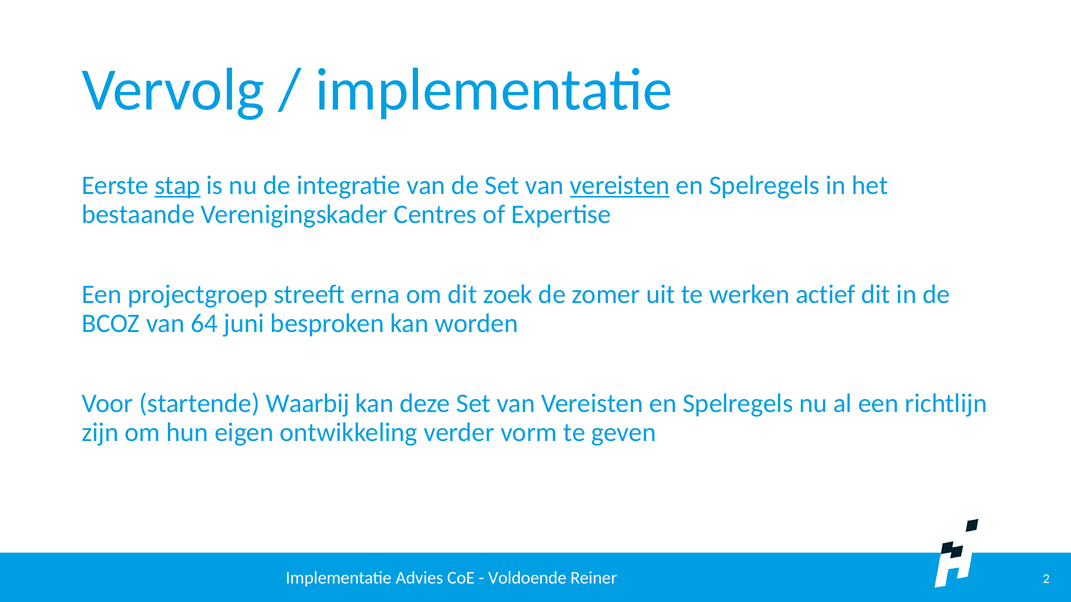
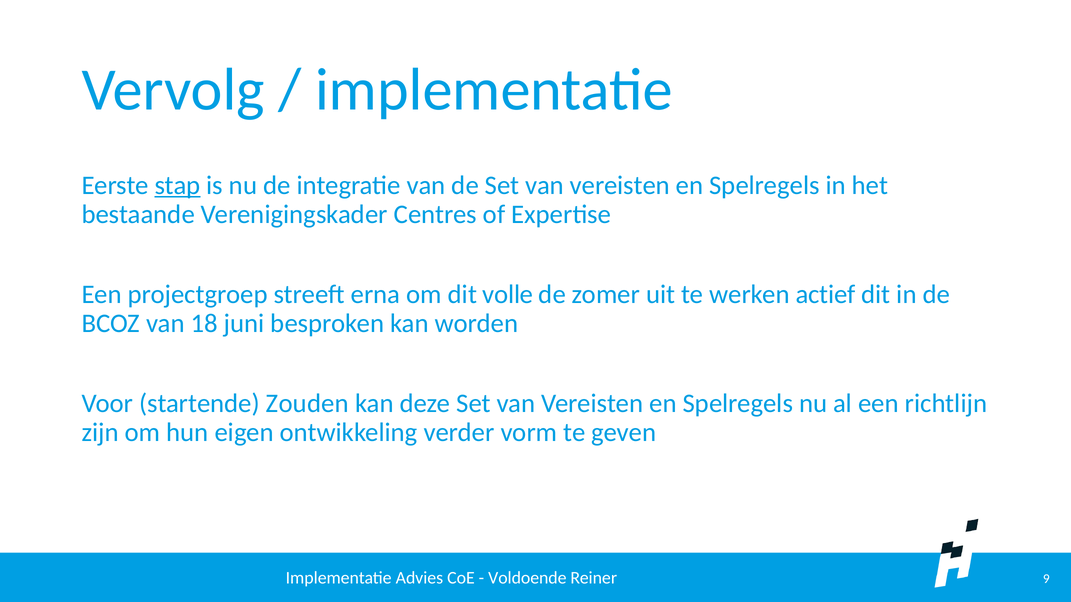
vereisten at (620, 186) underline: present -> none
zoek: zoek -> volle
64: 64 -> 18
Waarbij: Waarbij -> Zouden
2: 2 -> 9
